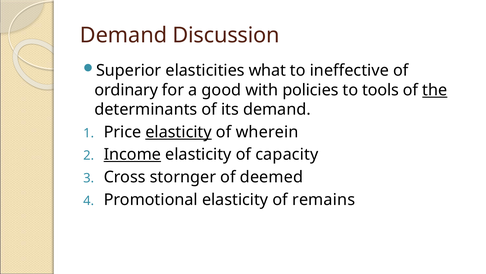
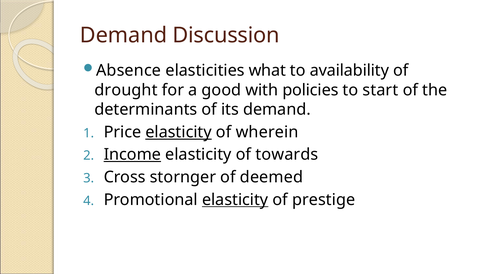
Superior: Superior -> Absence
ineffective: ineffective -> availability
ordinary: ordinary -> drought
tools: tools -> start
the underline: present -> none
capacity: capacity -> towards
elasticity at (235, 199) underline: none -> present
remains: remains -> prestige
